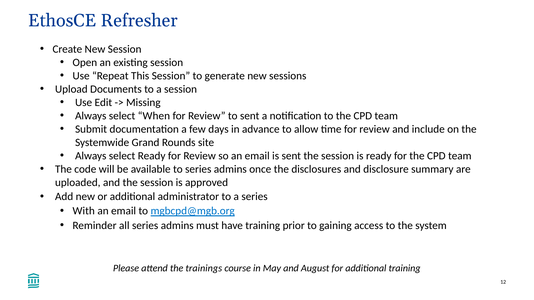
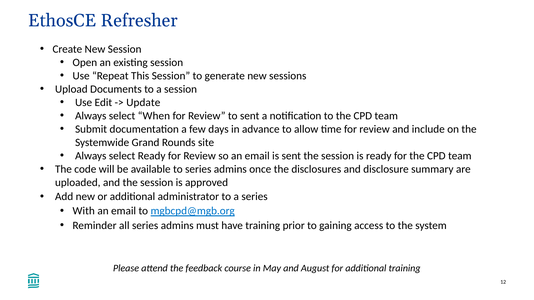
Missing: Missing -> Update
trainings: trainings -> feedback
